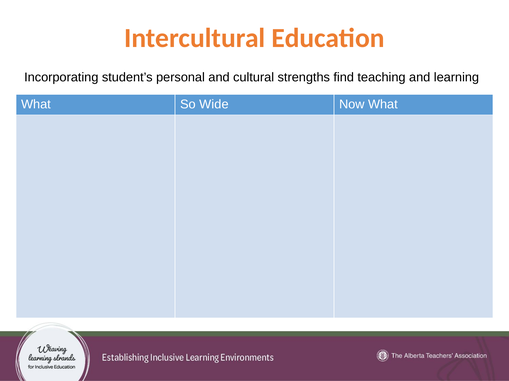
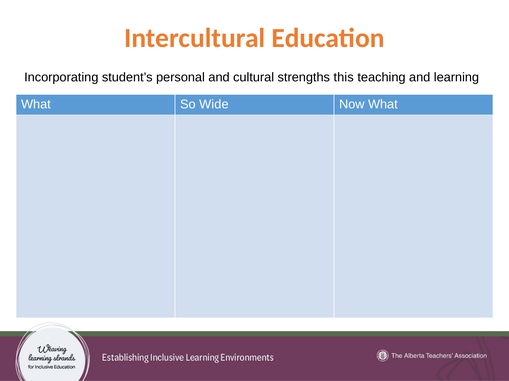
find: find -> this
